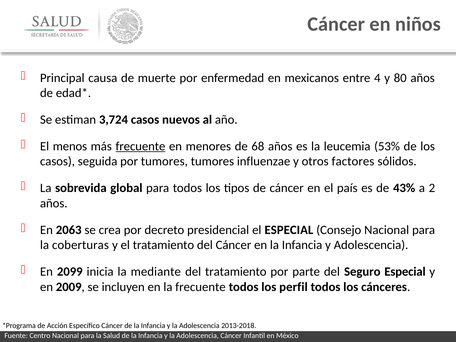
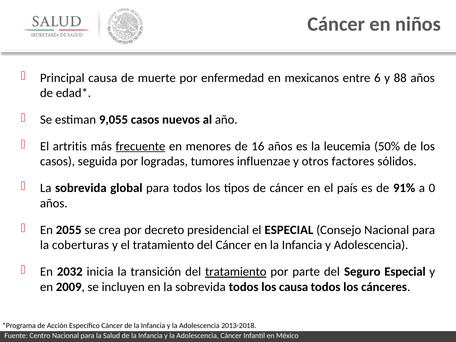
4: 4 -> 6
80: 80 -> 88
3,724: 3,724 -> 9,055
menos: menos -> artritis
68: 68 -> 16
53%: 53% -> 50%
por tumores: tumores -> logradas
43%: 43% -> 91%
2: 2 -> 0
2063: 2063 -> 2055
2099: 2099 -> 2032
mediante: mediante -> transición
tratamiento at (236, 272) underline: none -> present
en la frecuente: frecuente -> sobrevida
los perfil: perfil -> causa
